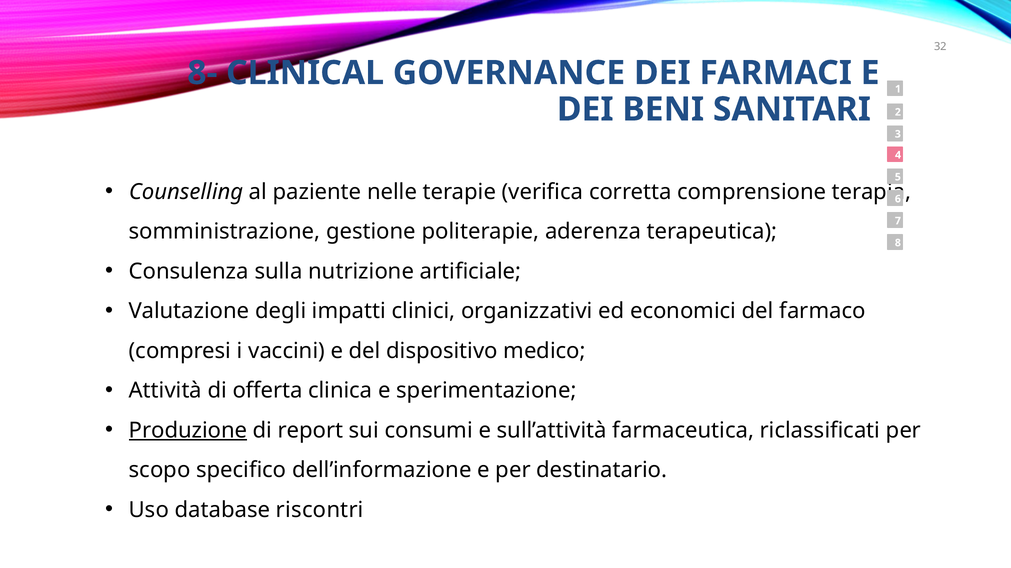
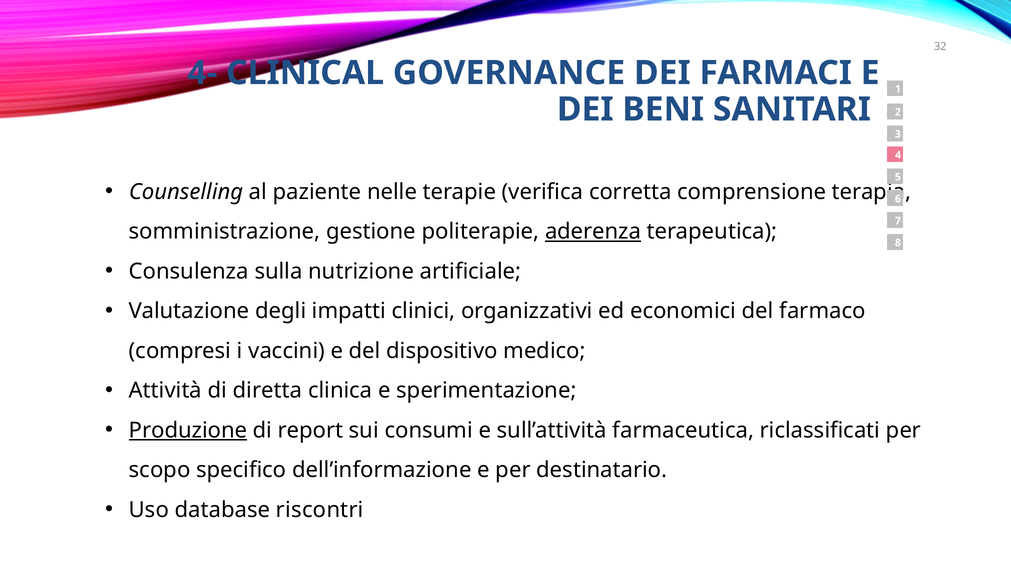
8-: 8- -> 4-
aderenza underline: none -> present
offerta: offerta -> diretta
